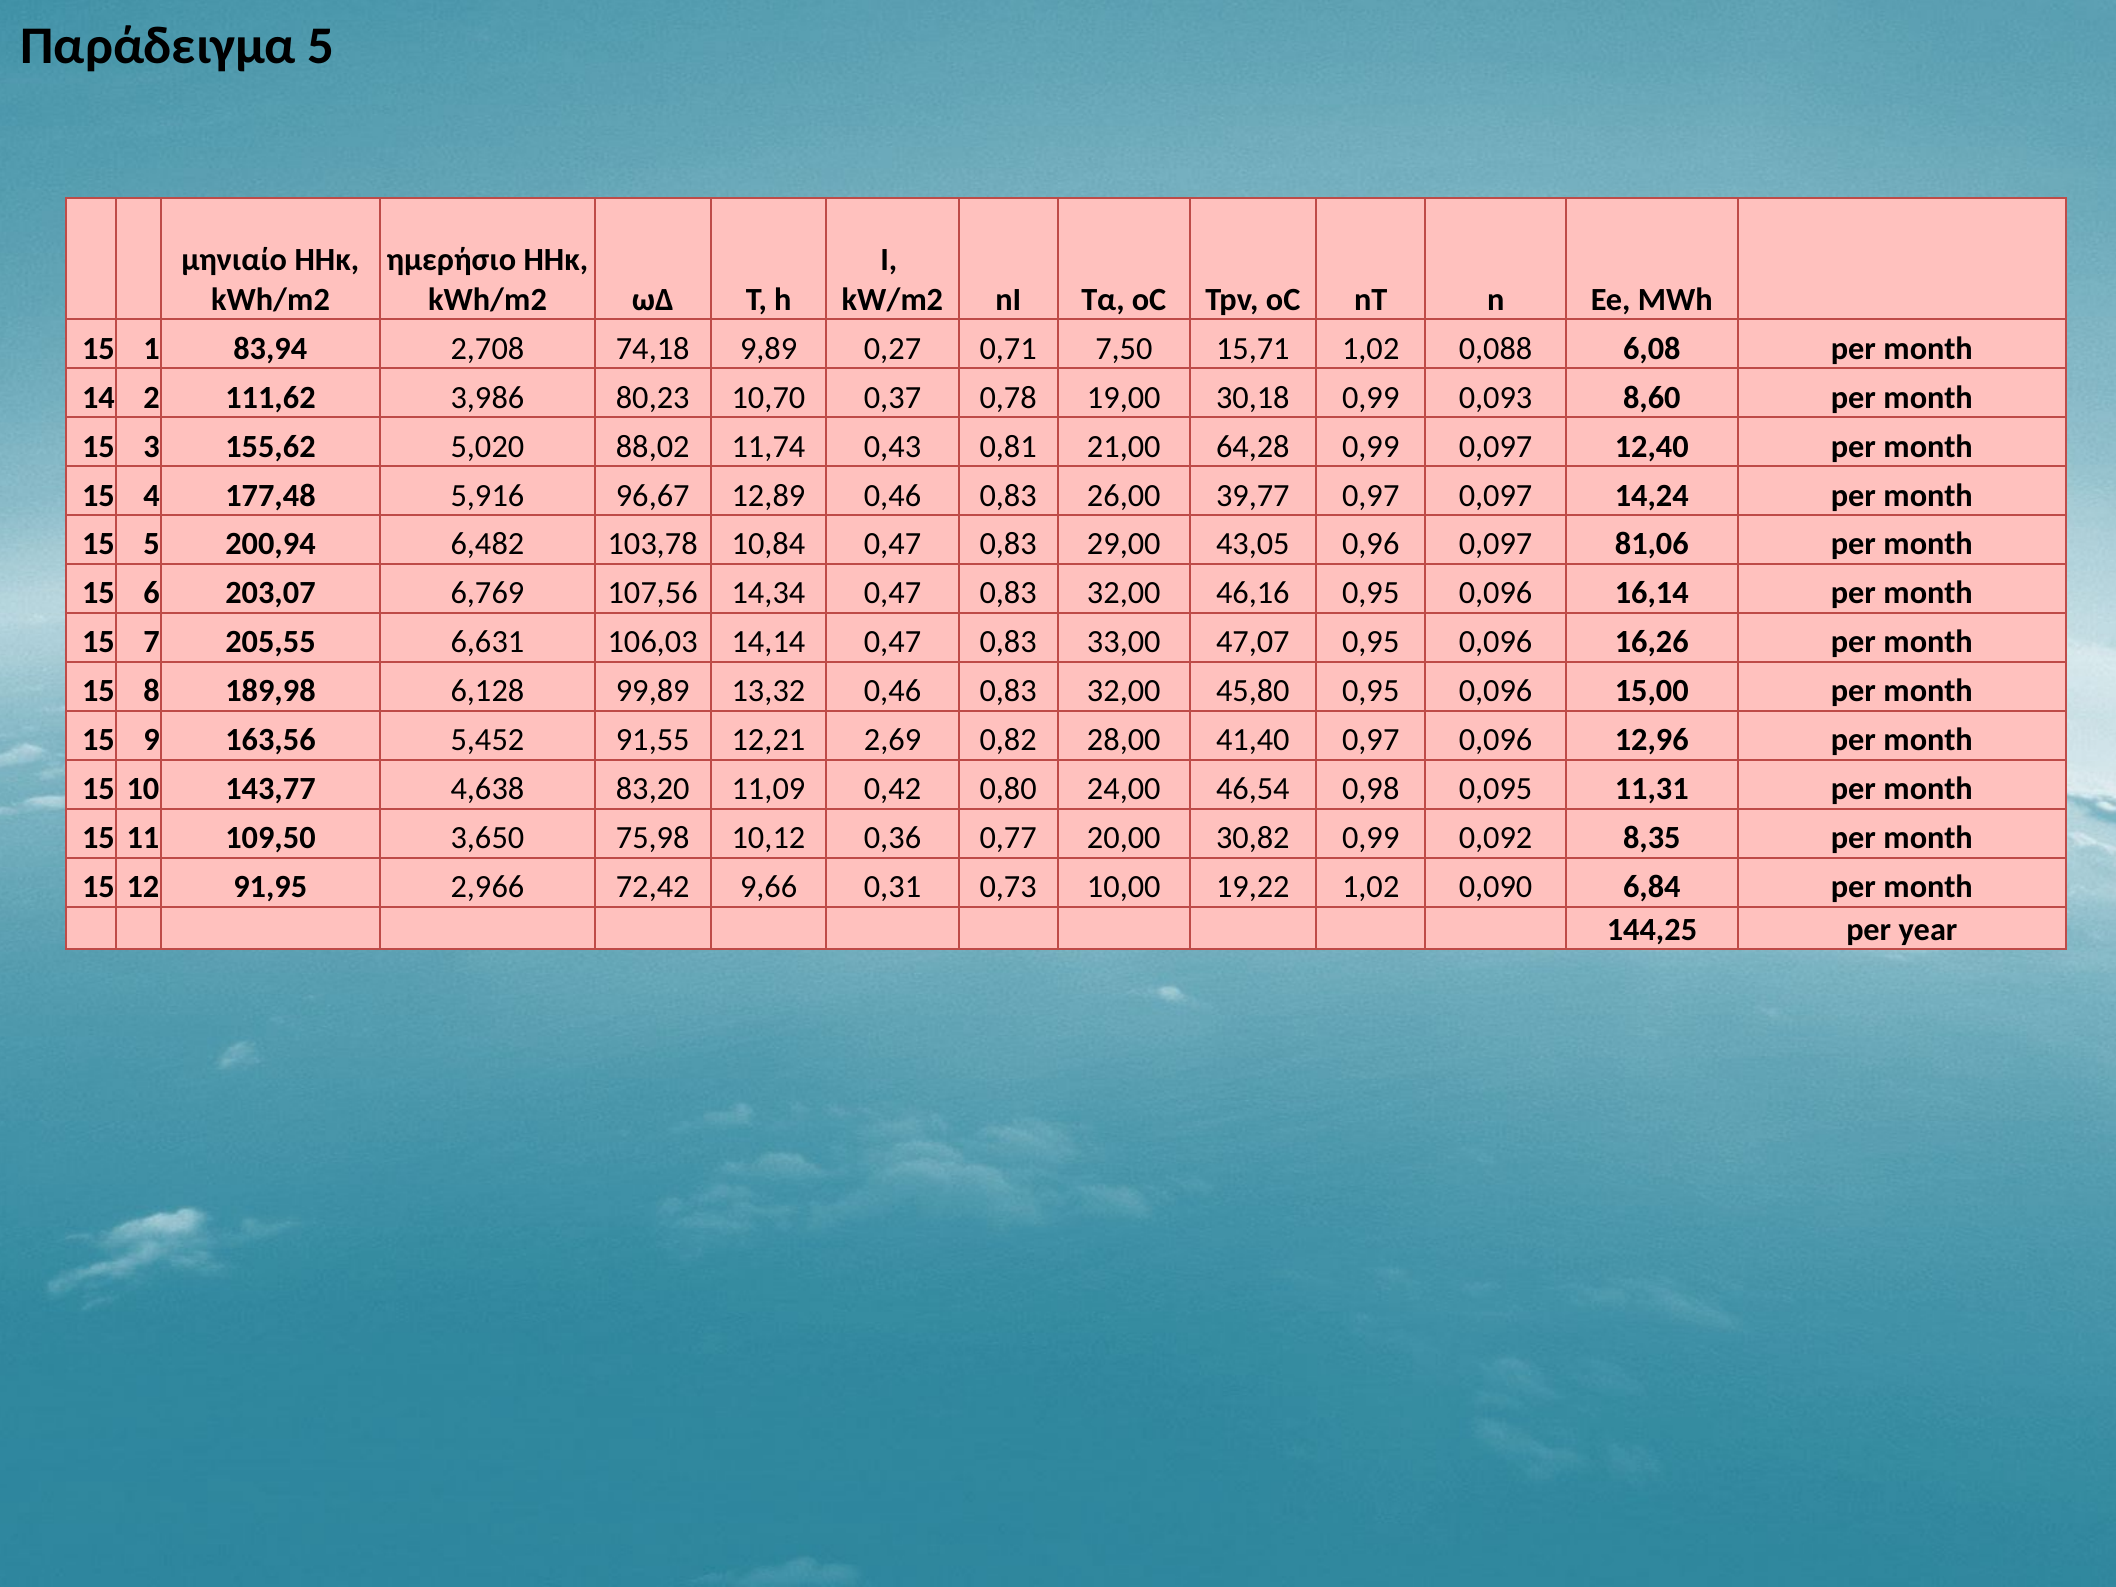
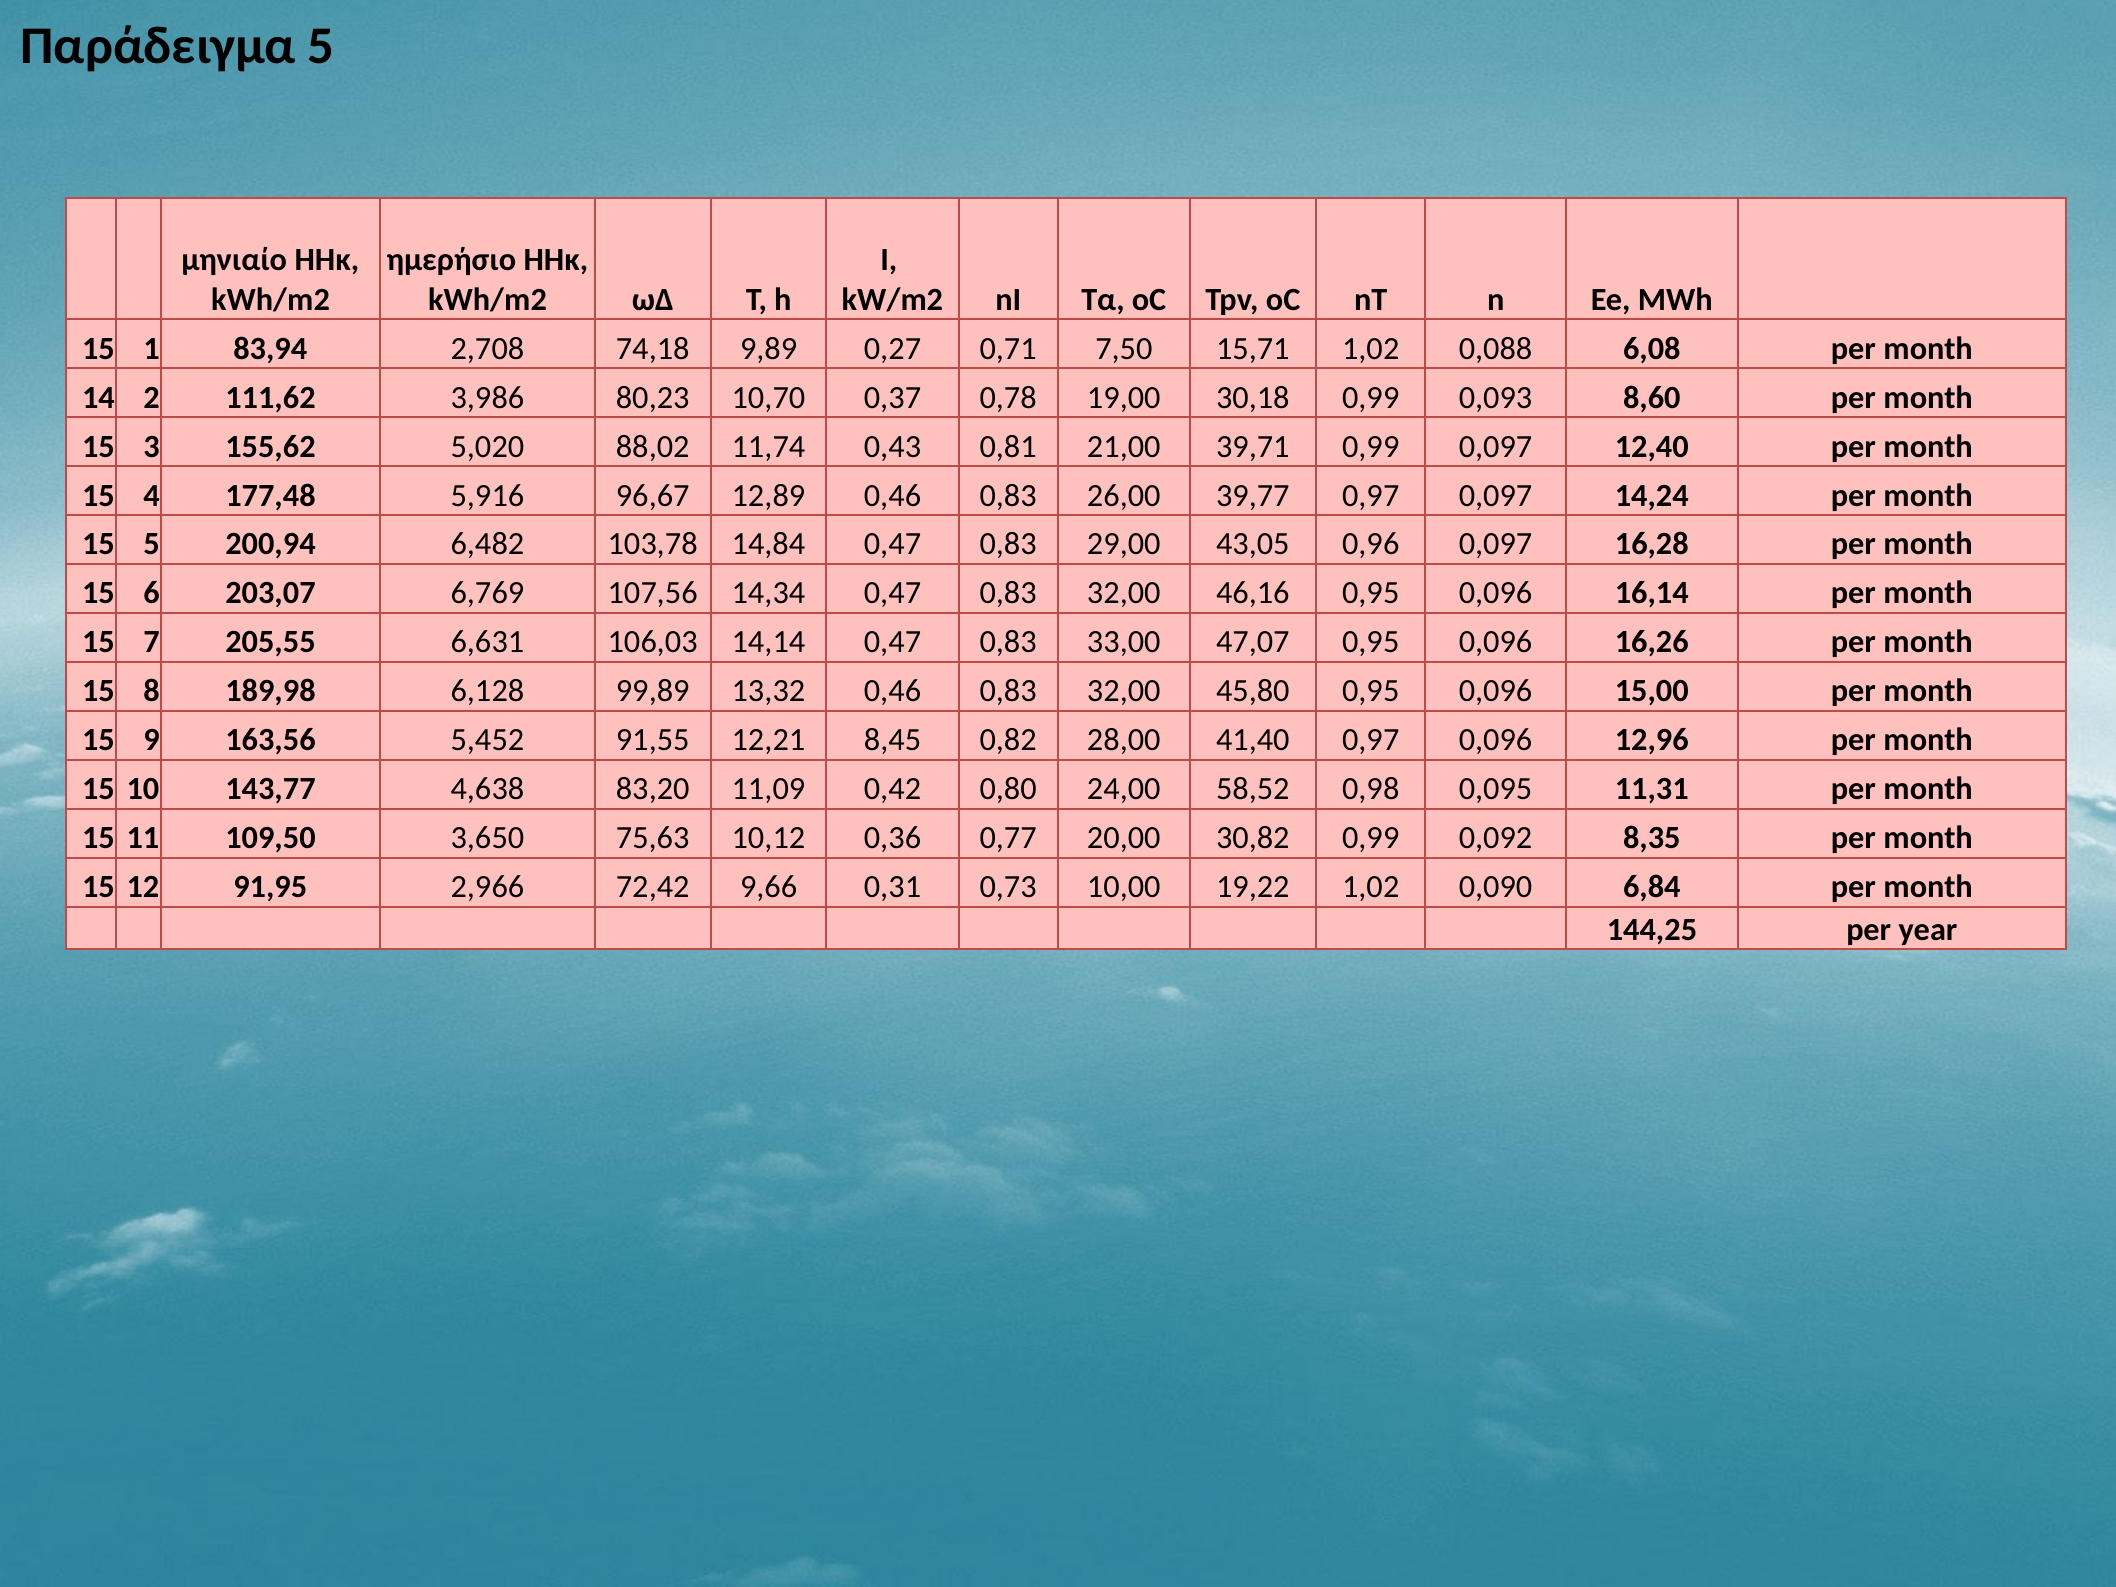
64,28: 64,28 -> 39,71
10,84: 10,84 -> 14,84
81,06: 81,06 -> 16,28
2,69: 2,69 -> 8,45
46,54: 46,54 -> 58,52
75,98: 75,98 -> 75,63
